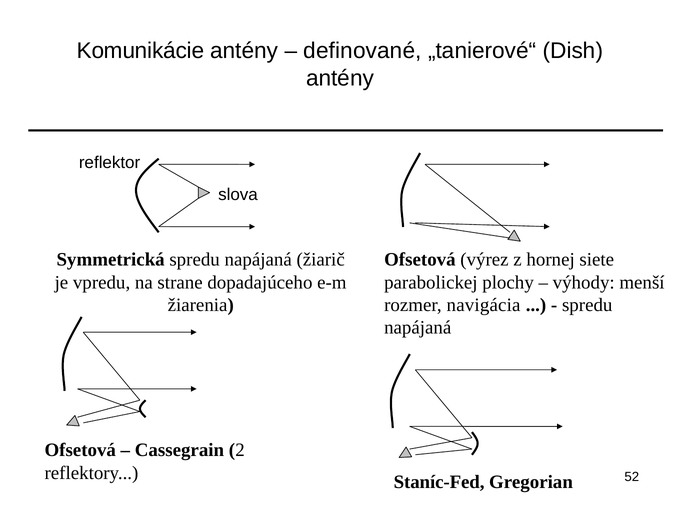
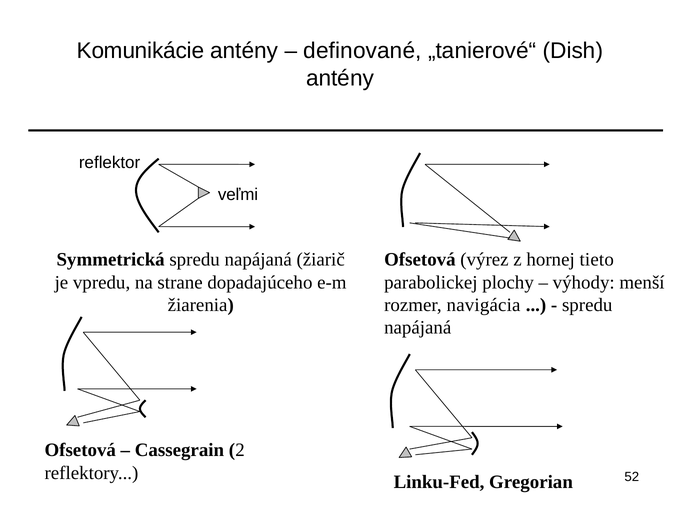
slova: slova -> veľmi
siete: siete -> tieto
Staníc-Fed: Staníc-Fed -> Linku-Fed
